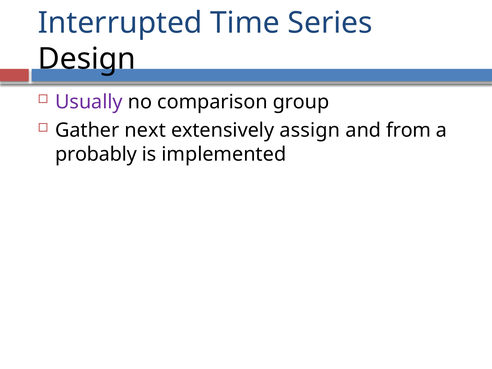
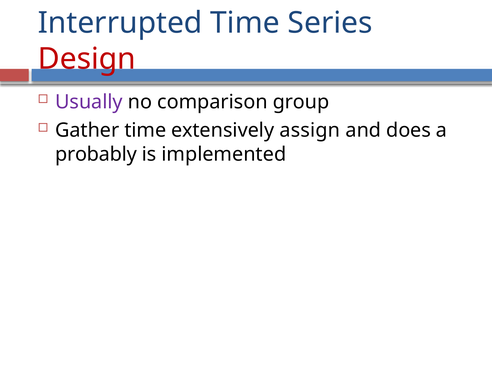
Design colour: black -> red
Gather next: next -> time
from: from -> does
